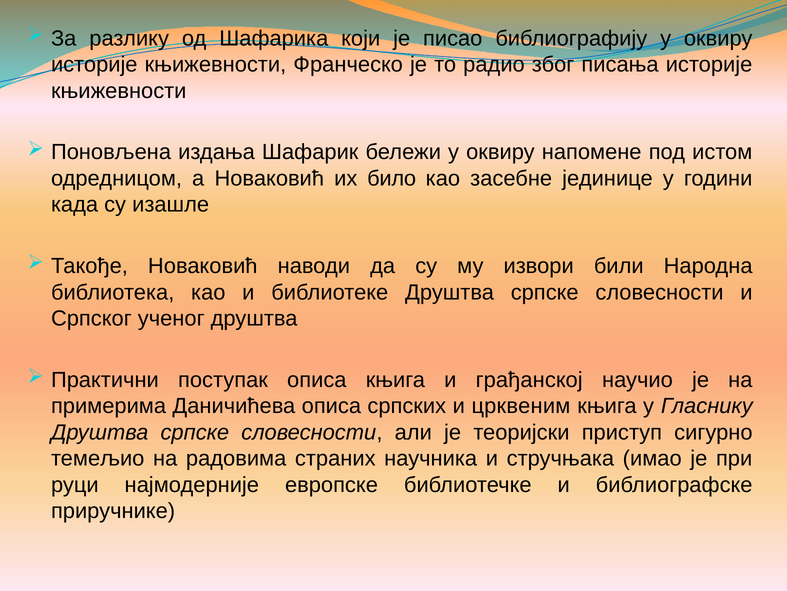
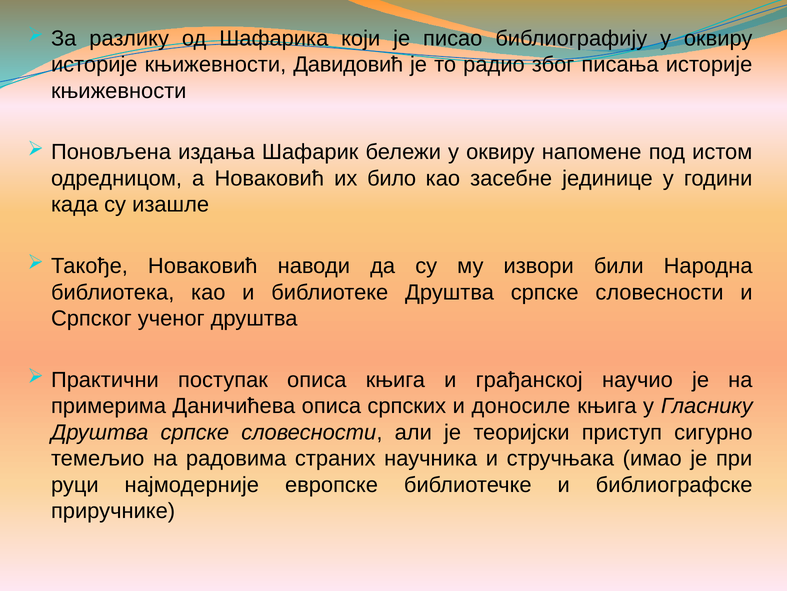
Франческо: Франческо -> Давидовић
црквеним: црквеним -> доносиле
